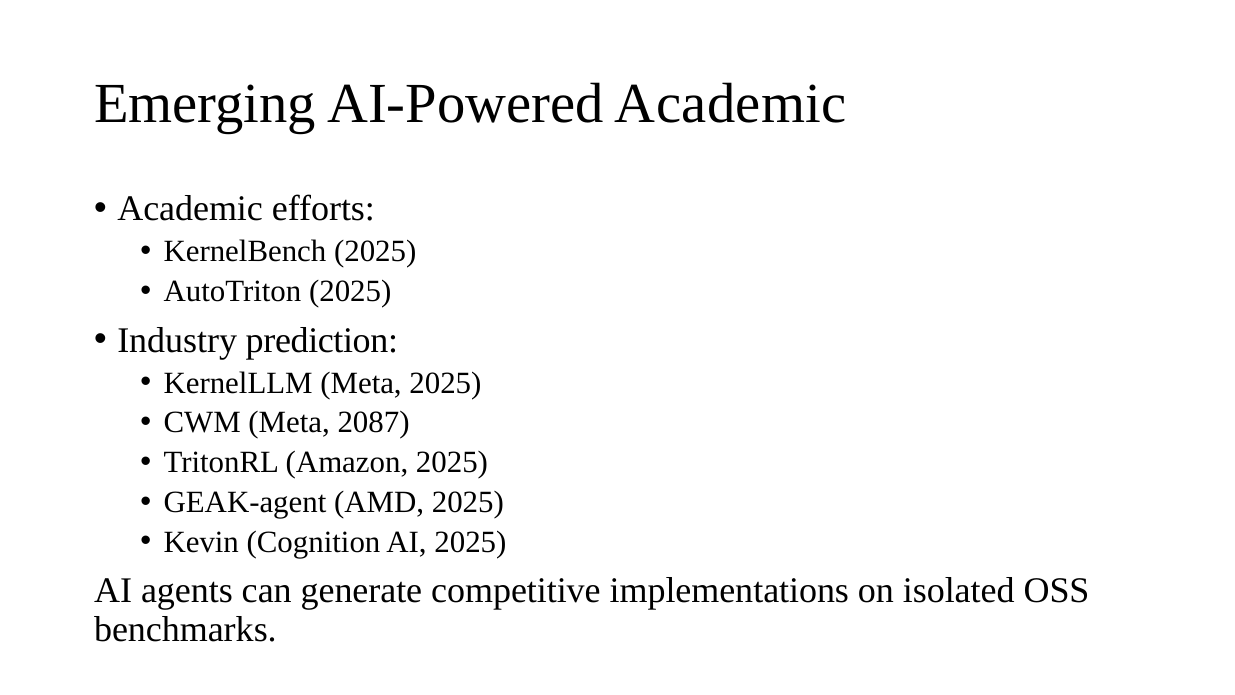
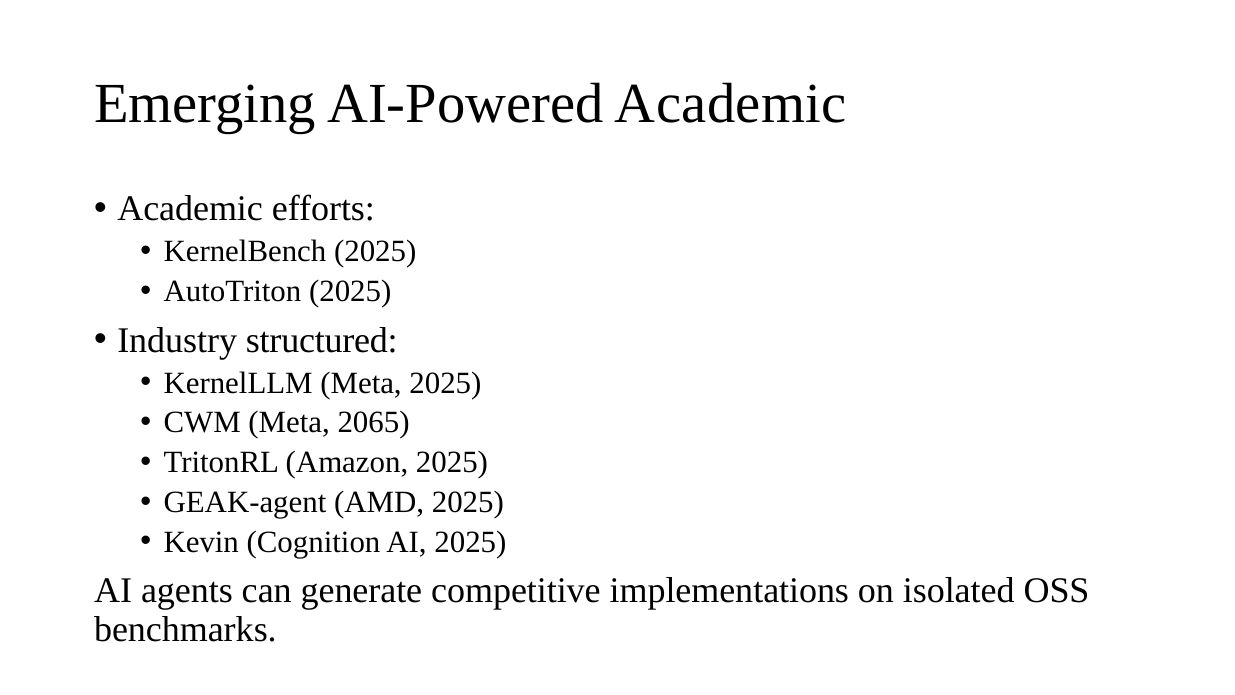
prediction: prediction -> structured
2087: 2087 -> 2065
